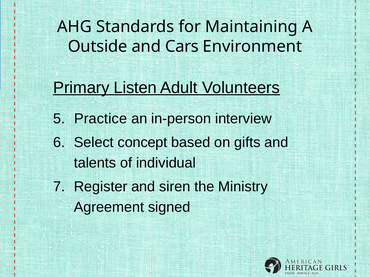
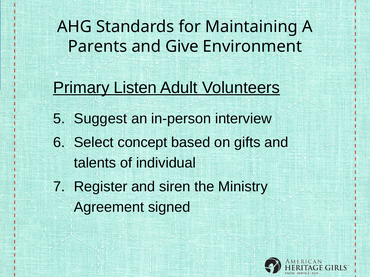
Outside: Outside -> Parents
Cars: Cars -> Give
Practice: Practice -> Suggest
